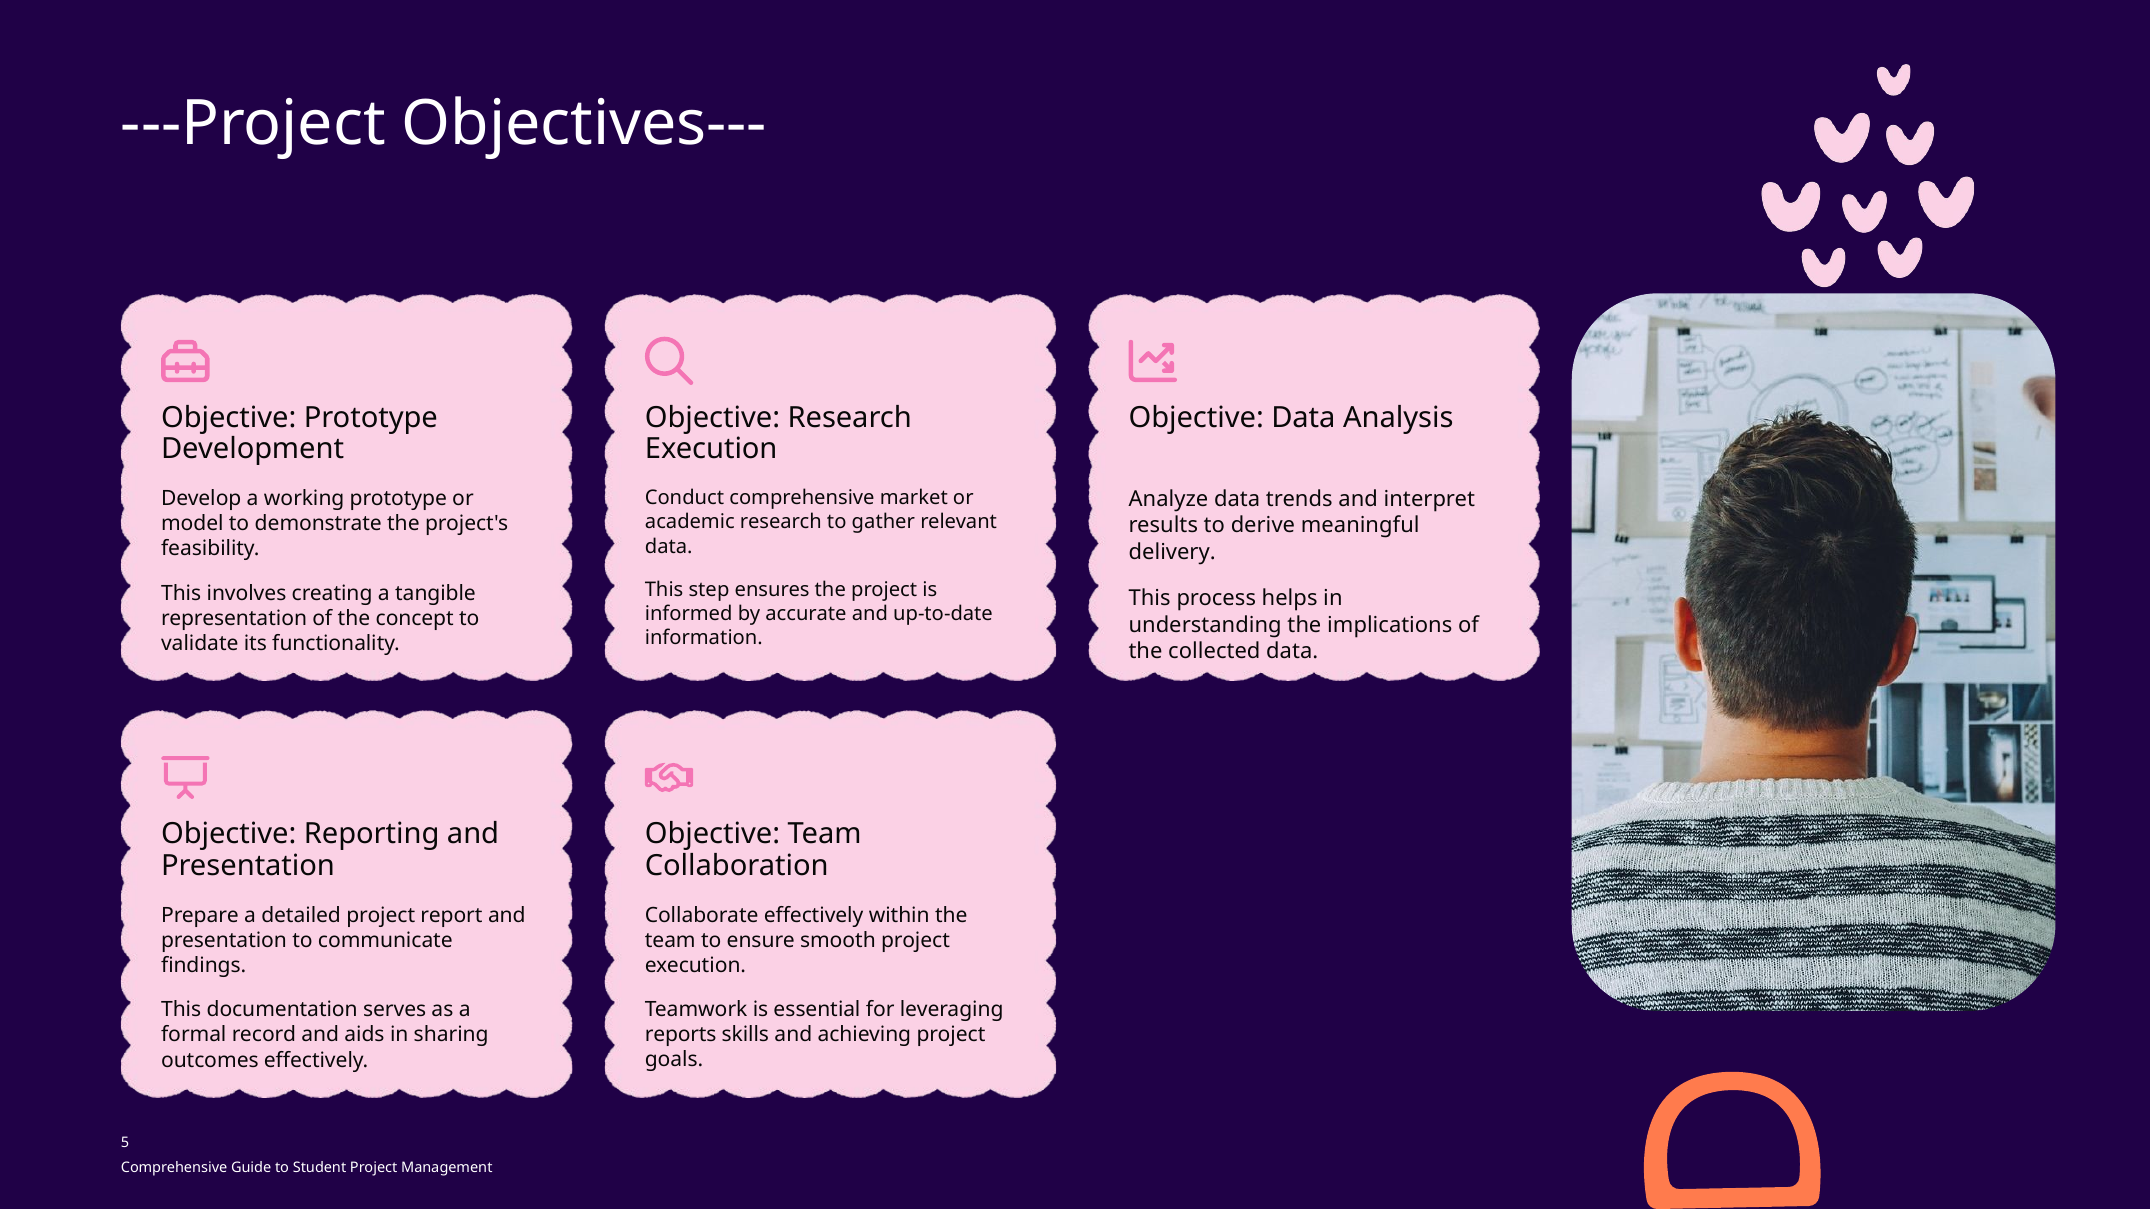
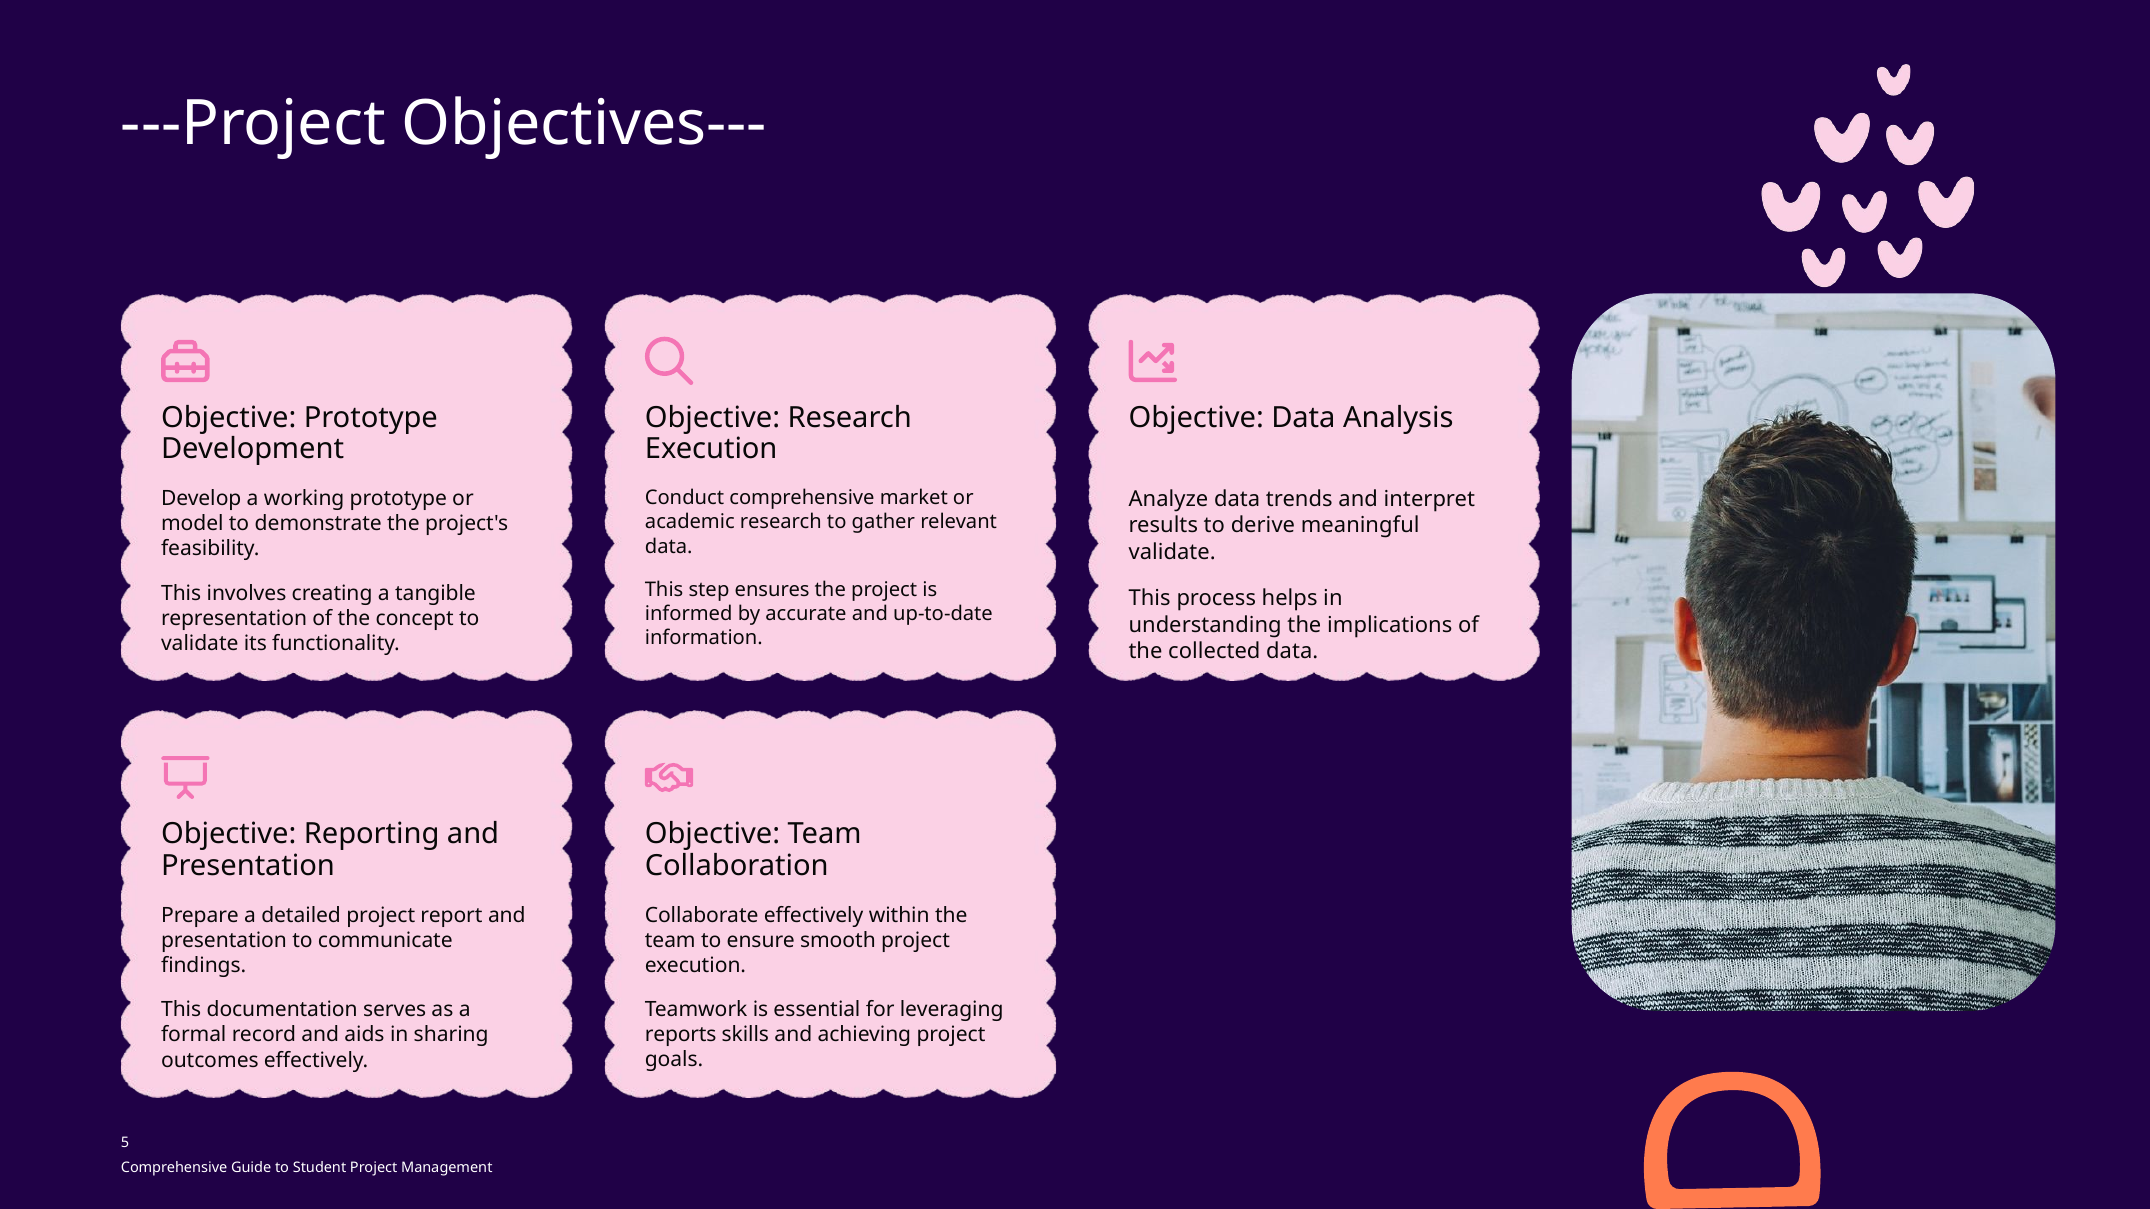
delivery at (1172, 552): delivery -> validate
